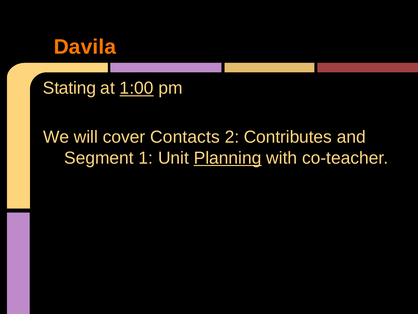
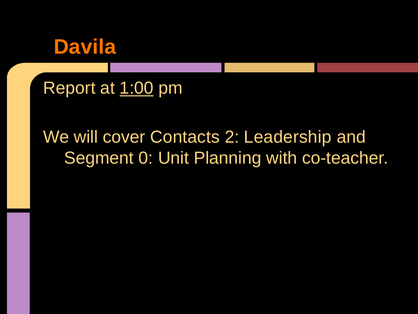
Stating: Stating -> Report
Contributes: Contributes -> Leadership
1: 1 -> 0
Planning underline: present -> none
